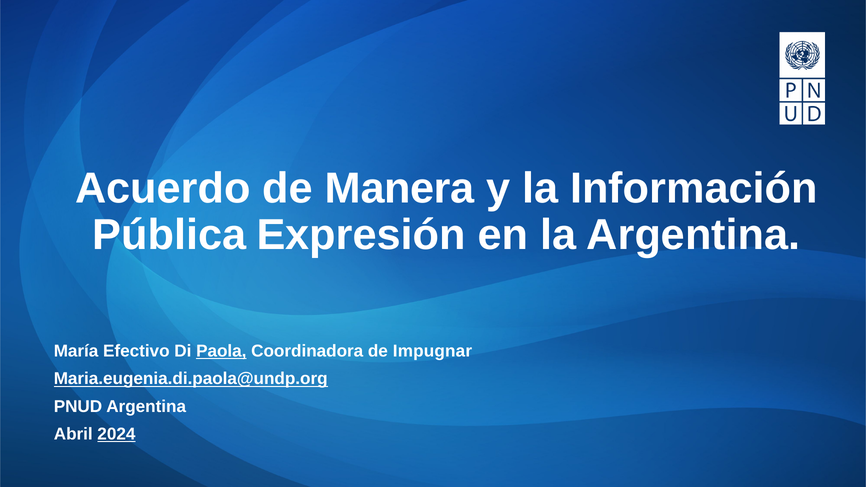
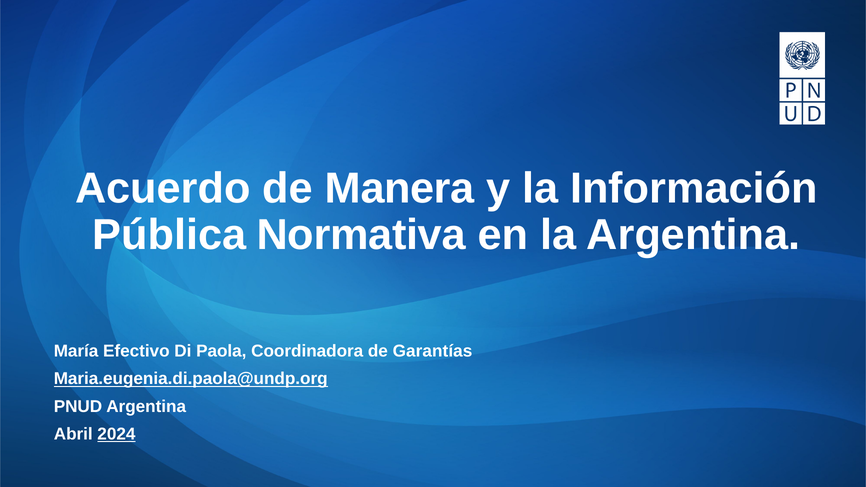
Expresión: Expresión -> Normativa
Paola underline: present -> none
Impugnar: Impugnar -> Garantías
